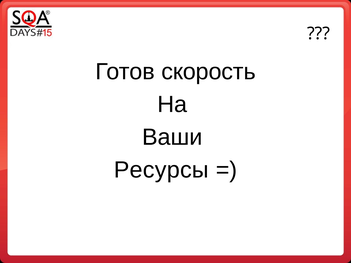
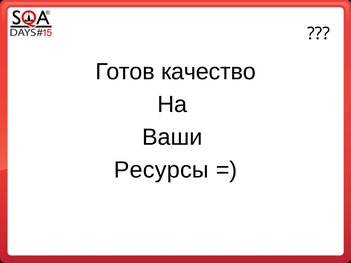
скорость: скорость -> качество
